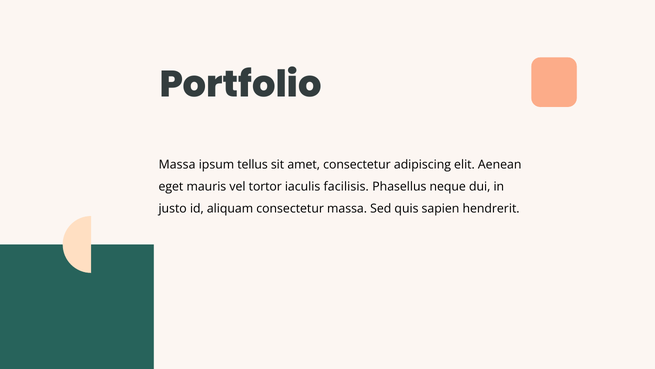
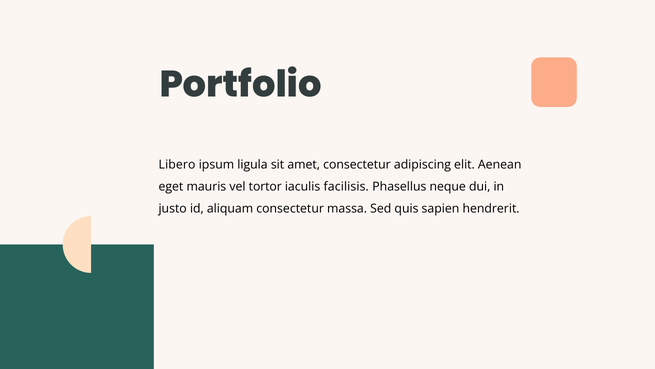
Massa at (177, 164): Massa -> Libero
tellus: tellus -> ligula
